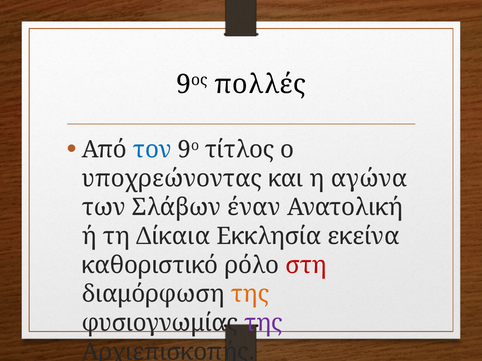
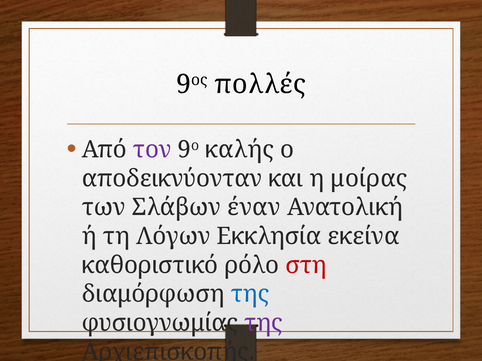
τον colour: blue -> purple
τίτλος: τίτλος -> καλής
υποχρεώνοντας: υποχρεώνοντας -> αποδεικνύονταν
αγώνα: αγώνα -> μοίρας
Δίκαια: Δίκαια -> Λόγων
της at (250, 294) colour: orange -> blue
